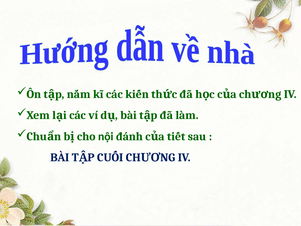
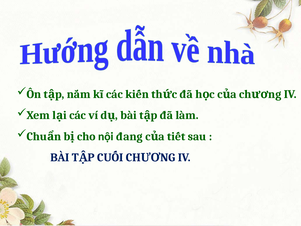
đánh: đánh -> đang
